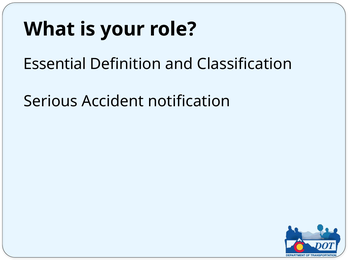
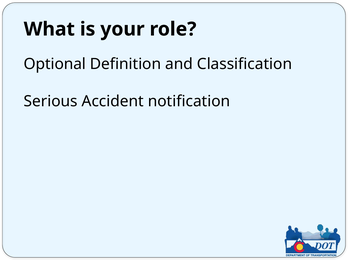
Essential: Essential -> Optional
